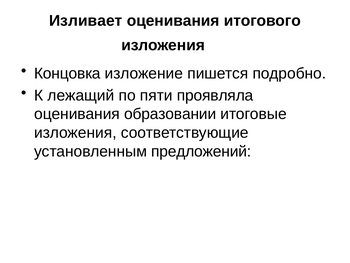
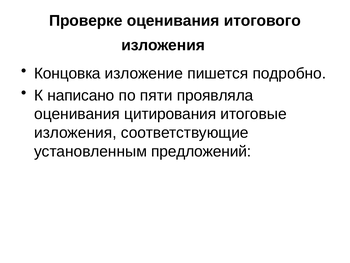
Изливает: Изливает -> Проверке
лежащий: лежащий -> написано
образовании: образовании -> цитирования
